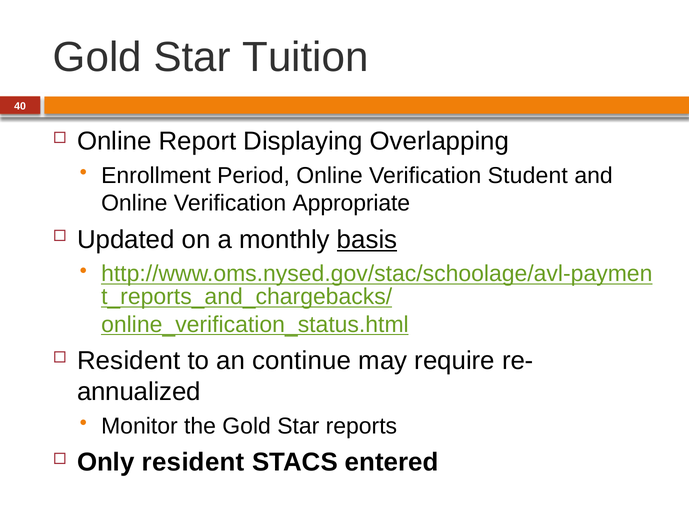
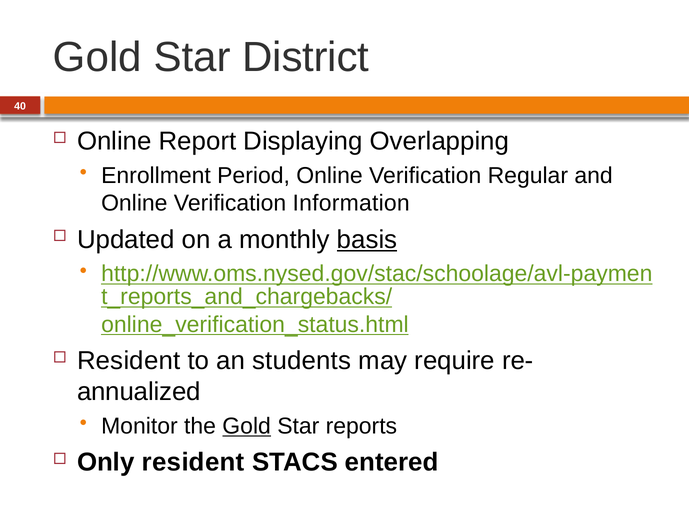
Tuition: Tuition -> District
Student: Student -> Regular
Appropriate: Appropriate -> Information
continue: continue -> students
Gold at (247, 426) underline: none -> present
